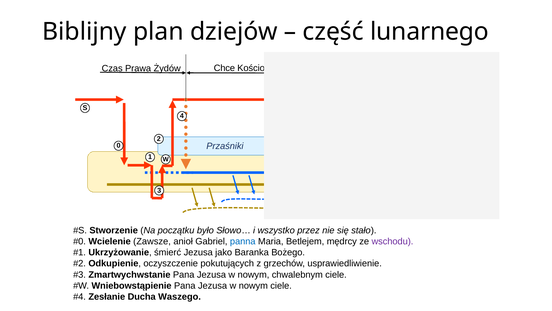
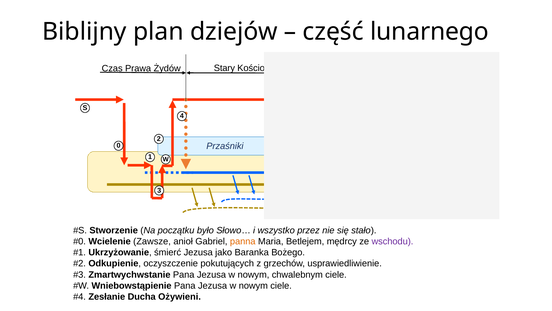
Chce: Chce -> Stary
panna colour: blue -> orange
Waszego: Waszego -> Ożywieni
